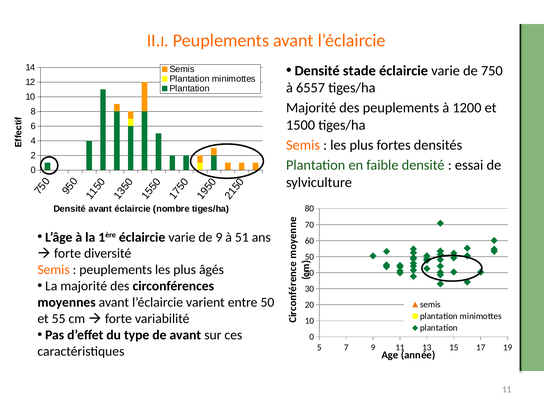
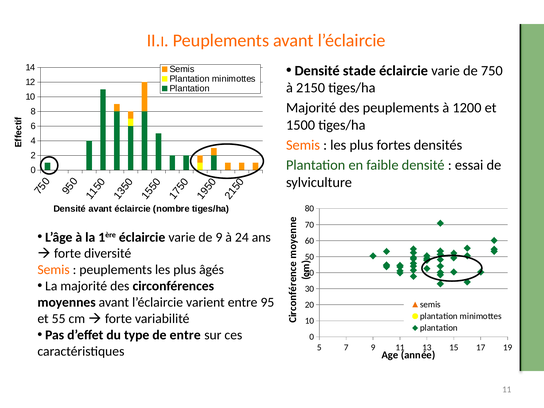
6557: 6557 -> 2150
51: 51 -> 24
entre 50: 50 -> 95
de avant: avant -> entre
